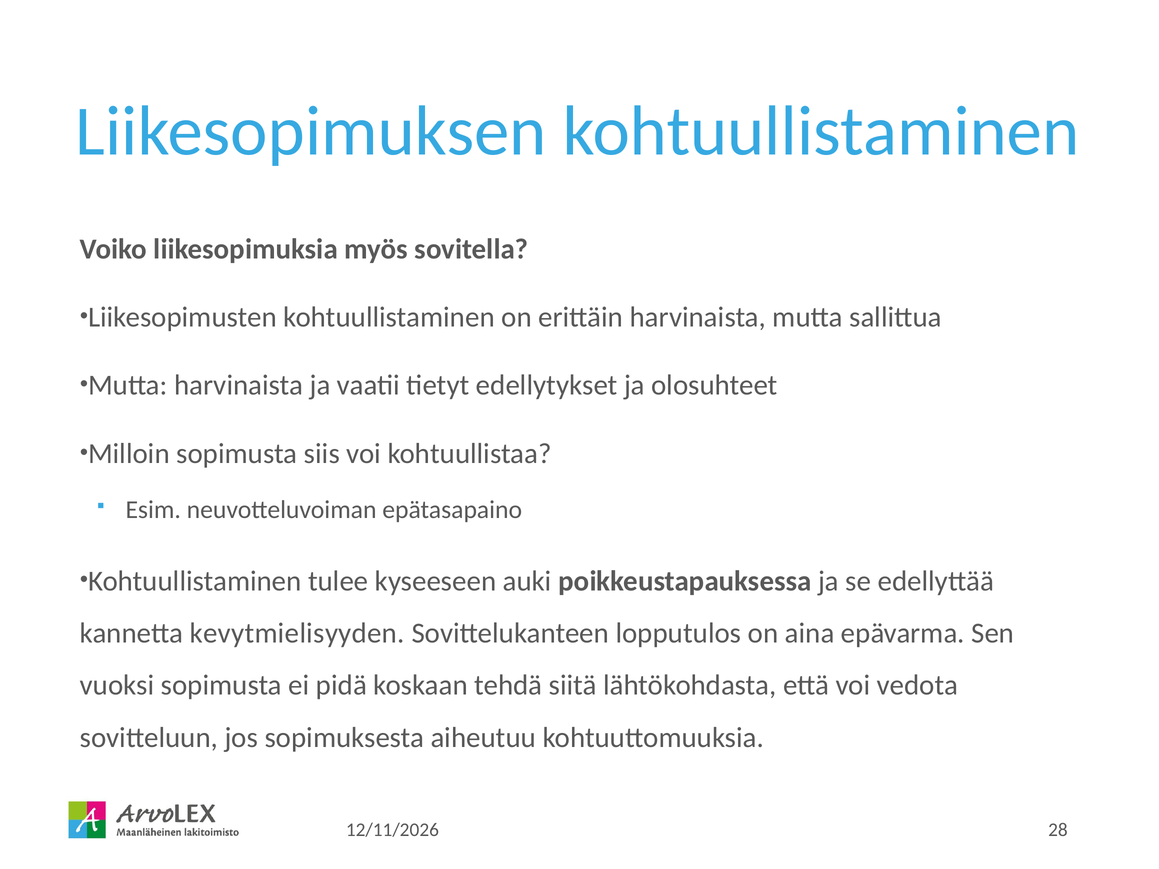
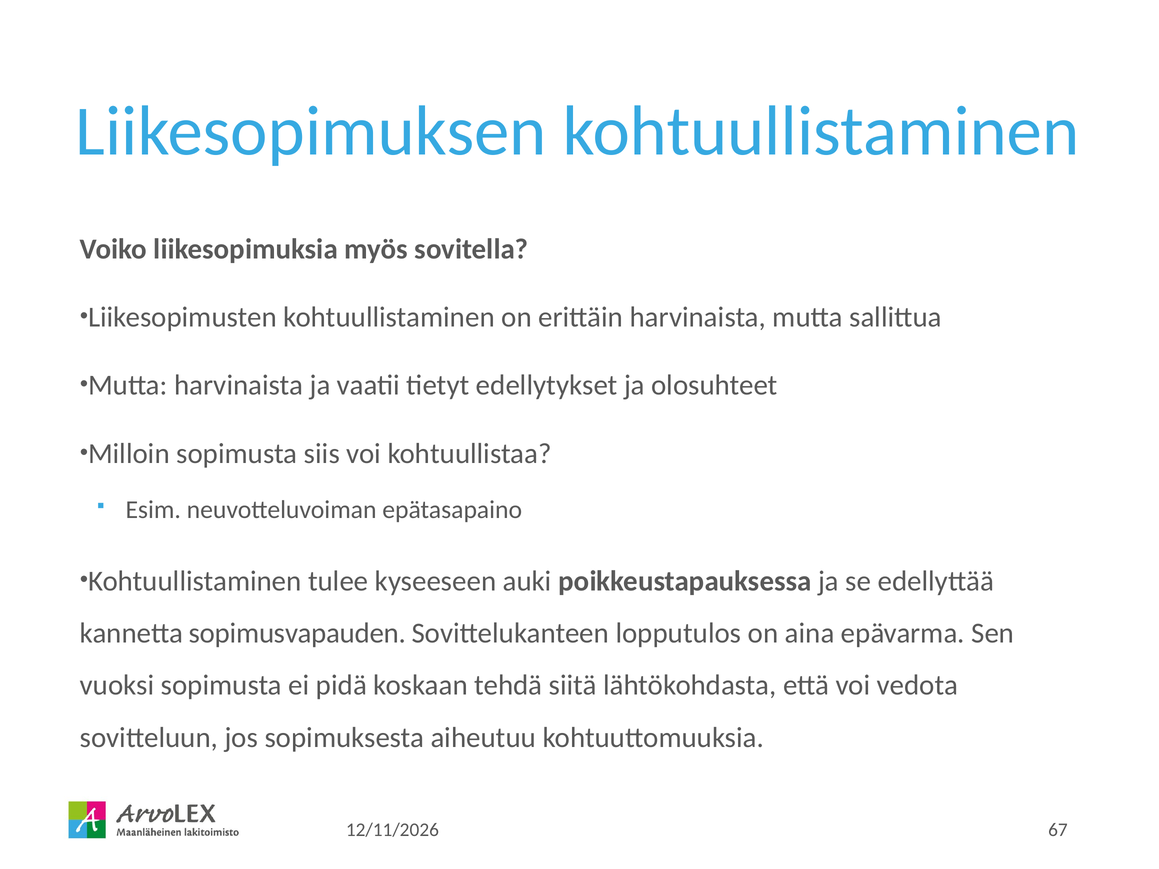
kevytmielisyyden: kevytmielisyyden -> sopimusvapauden
28: 28 -> 67
